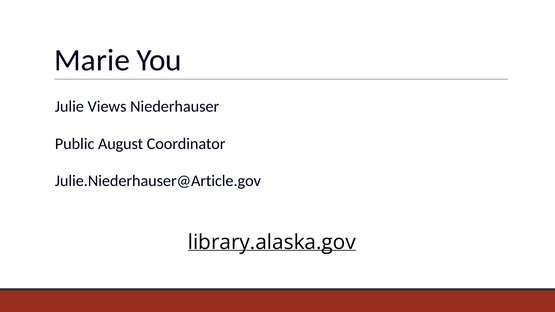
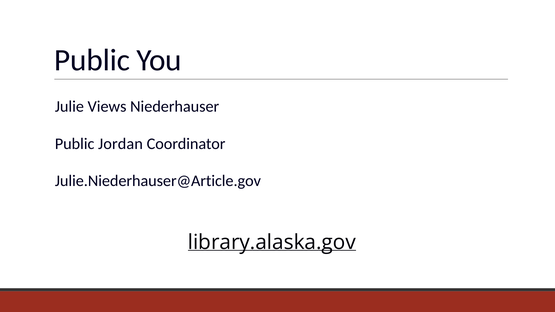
Marie at (92, 60): Marie -> Public
August: August -> Jordan
